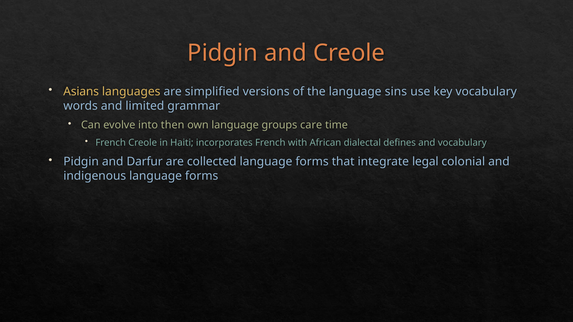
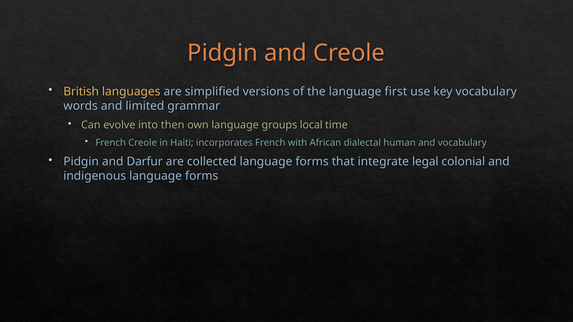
Asians: Asians -> British
sins: sins -> first
care: care -> local
defines: defines -> human
